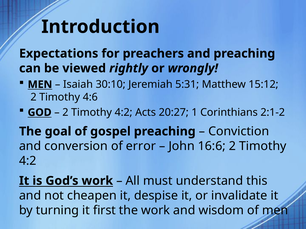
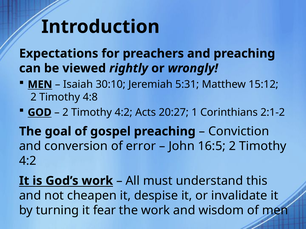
4:6: 4:6 -> 4:8
16:6: 16:6 -> 16:5
first: first -> fear
